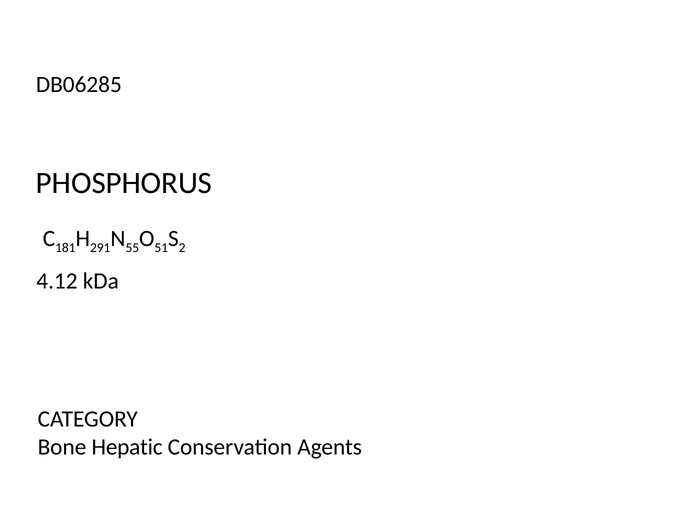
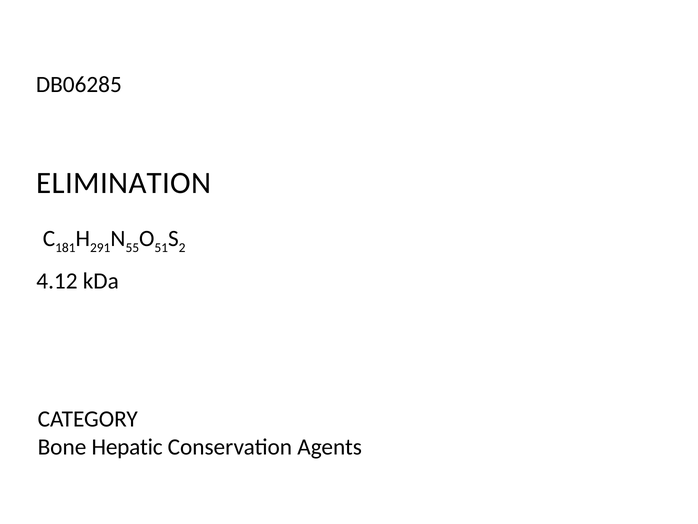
PHOSPHORUS: PHOSPHORUS -> ELIMINATION
